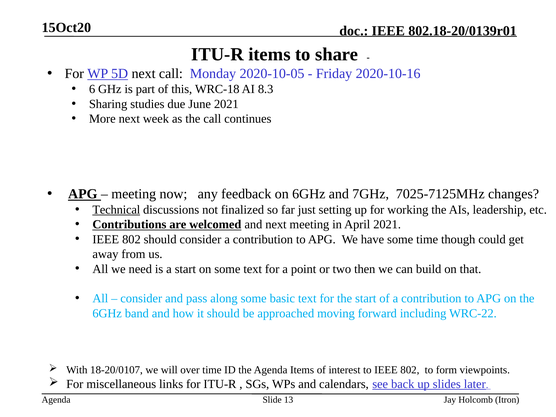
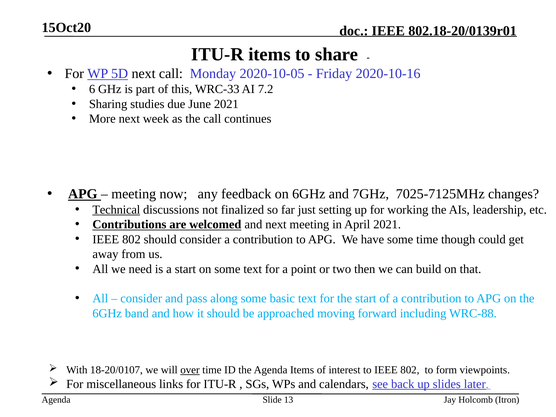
WRC-18: WRC-18 -> WRC-33
8.3: 8.3 -> 7.2
WRC-22: WRC-22 -> WRC-88
over underline: none -> present
